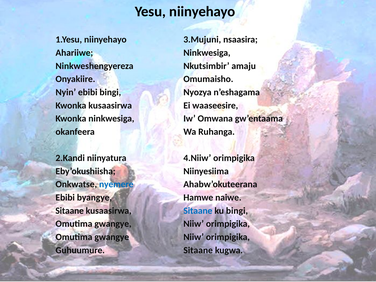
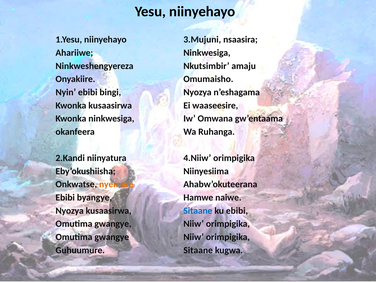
nyemere colour: blue -> orange
Sitaane at (70, 211): Sitaane -> Nyozya
ku bingi: bingi -> ebibi
